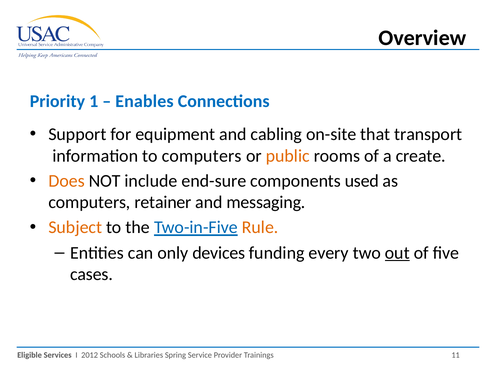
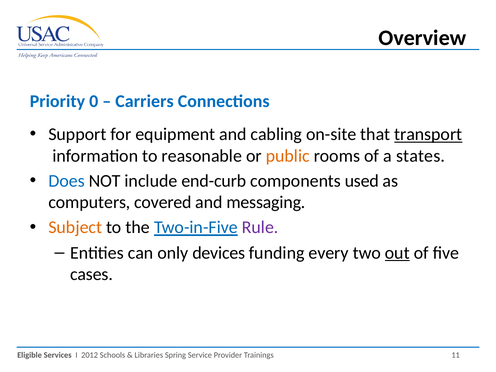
1: 1 -> 0
Enables: Enables -> Carriers
transport underline: none -> present
to computers: computers -> reasonable
create: create -> states
Does colour: orange -> blue
end-sure: end-sure -> end-curb
retainer: retainer -> covered
Rule colour: orange -> purple
